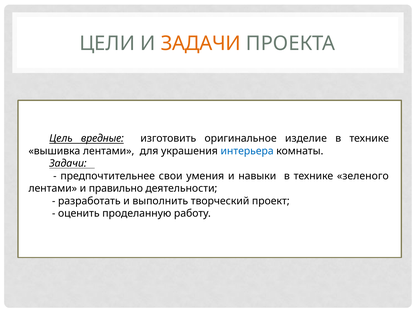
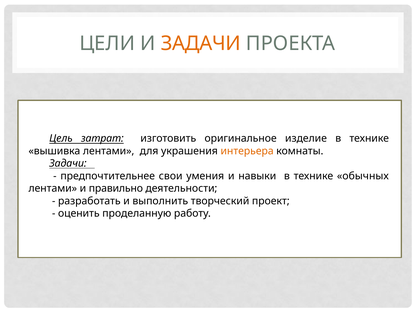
вредные: вредные -> затрат
интерьера colour: blue -> orange
зеленого: зеленого -> обычных
